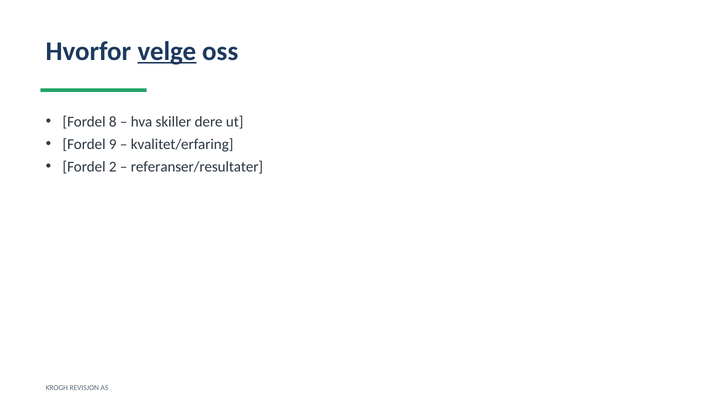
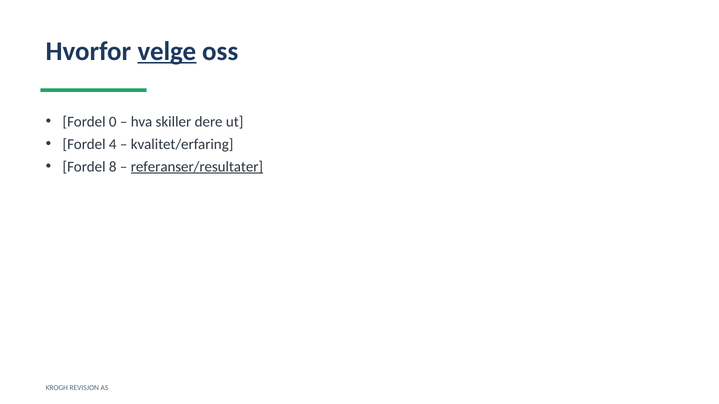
8: 8 -> 0
9: 9 -> 4
2: 2 -> 8
referanser/resultater underline: none -> present
